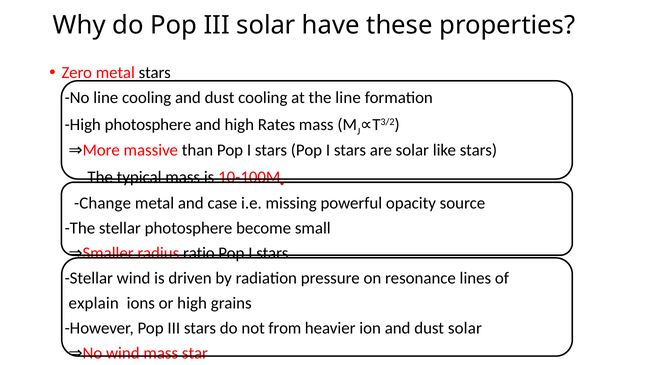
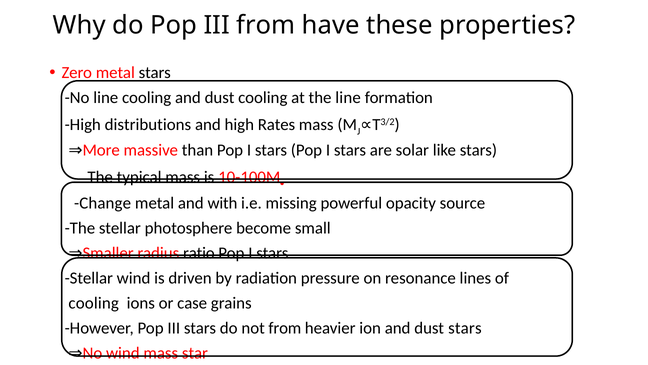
III solar: solar -> from
High photosphere: photosphere -> distributions
case: case -> with
explain at (94, 303): explain -> cooling
or high: high -> case
dust solar: solar -> stars
